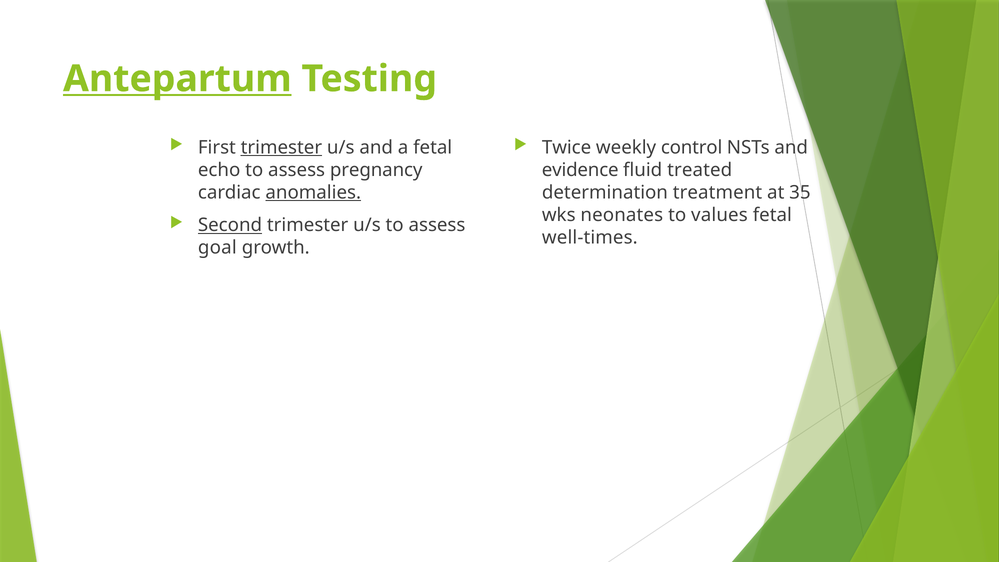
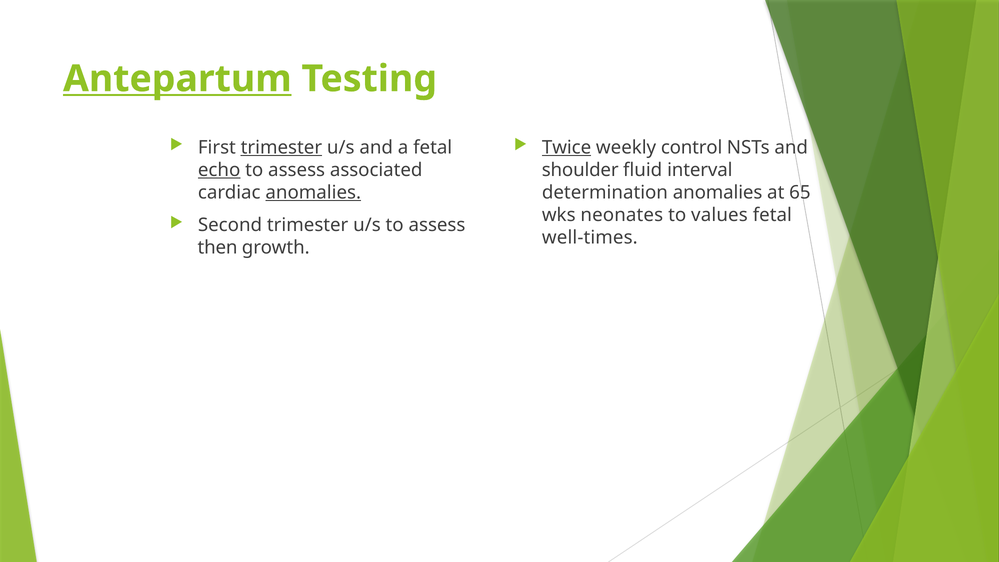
Twice underline: none -> present
echo underline: none -> present
pregnancy: pregnancy -> associated
evidence: evidence -> shoulder
treated: treated -> interval
determination treatment: treatment -> anomalies
35: 35 -> 65
Second underline: present -> none
goal: goal -> then
